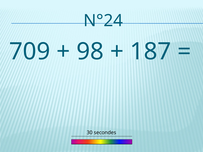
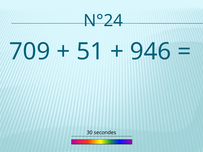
98: 98 -> 51
187: 187 -> 946
